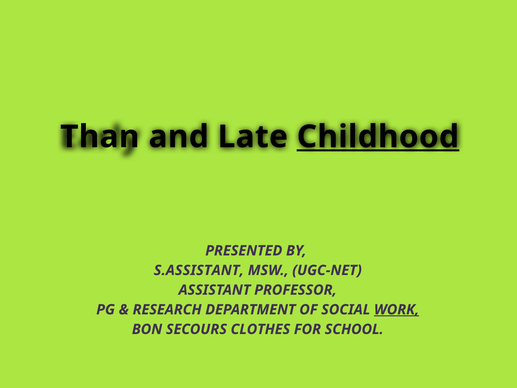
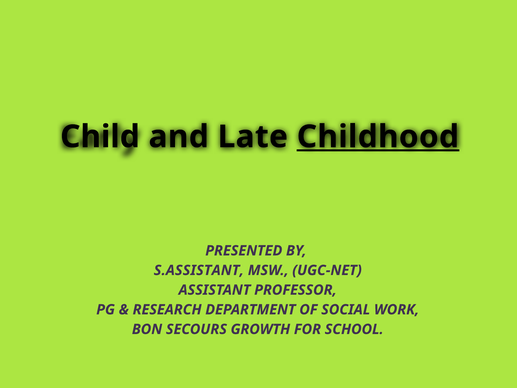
Than: Than -> Child
WORK underline: present -> none
CLOTHES: CLOTHES -> GROWTH
